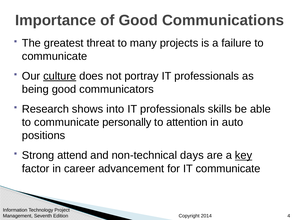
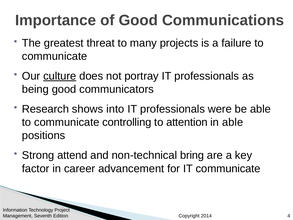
skills: skills -> were
personally: personally -> controlling
in auto: auto -> able
days: days -> bring
key underline: present -> none
